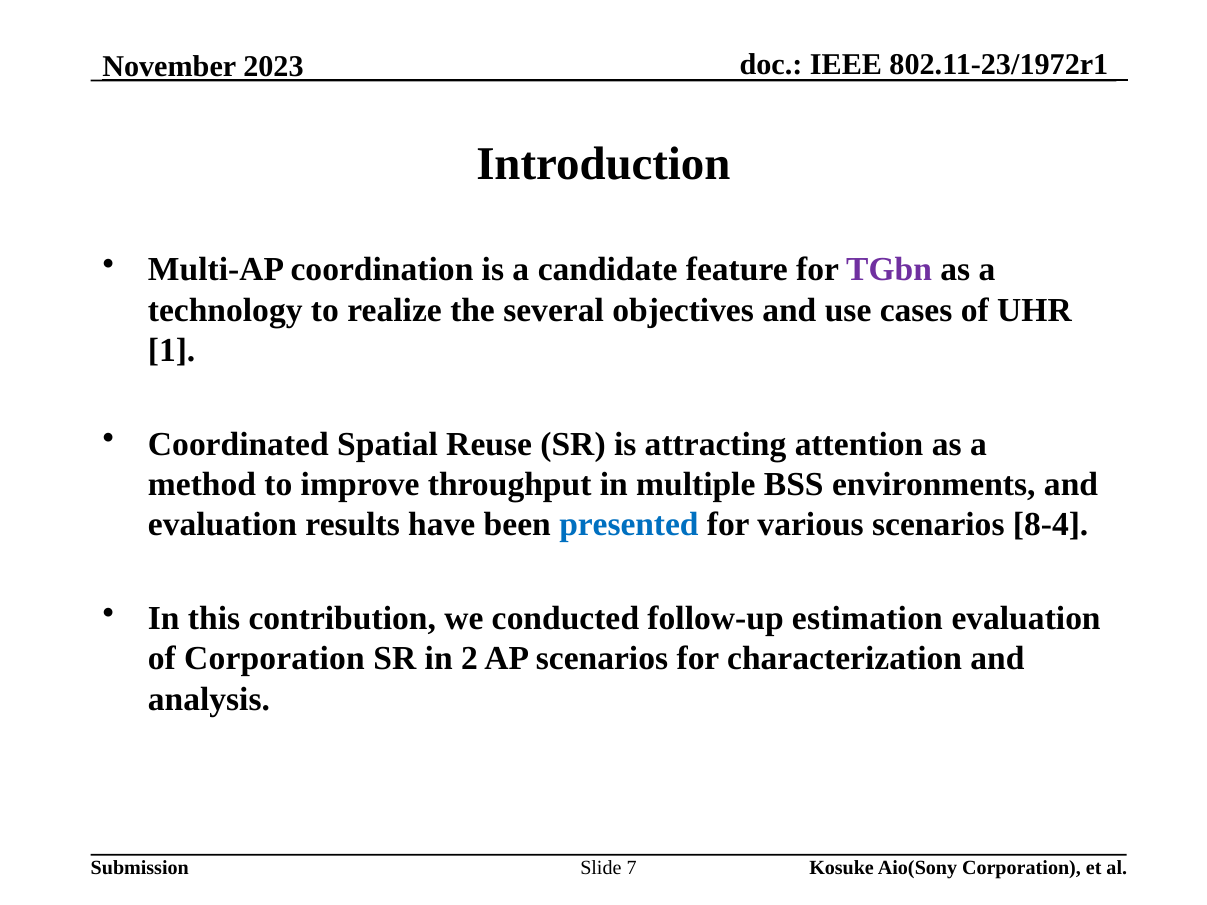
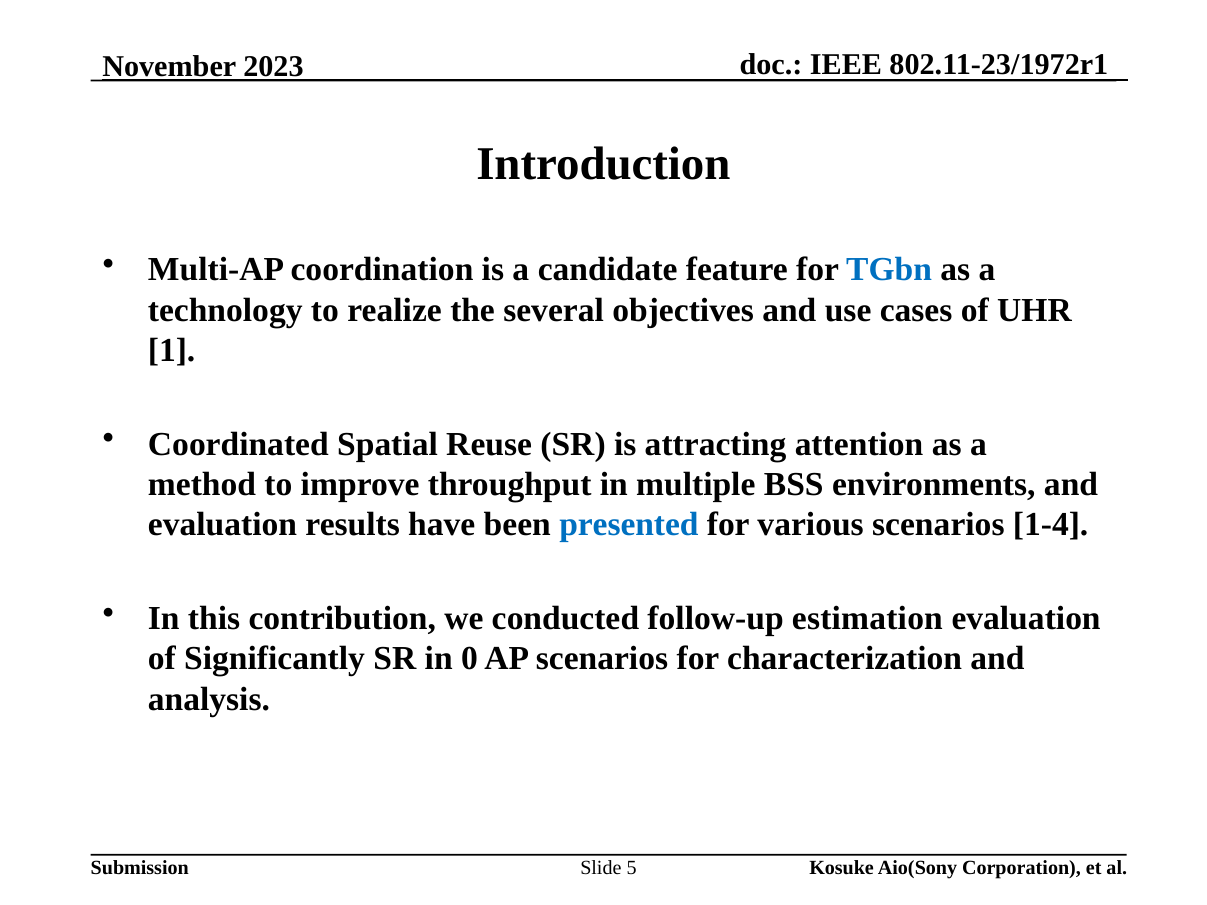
TGbn colour: purple -> blue
8-4: 8-4 -> 1-4
of Corporation: Corporation -> Significantly
2: 2 -> 0
7: 7 -> 5
